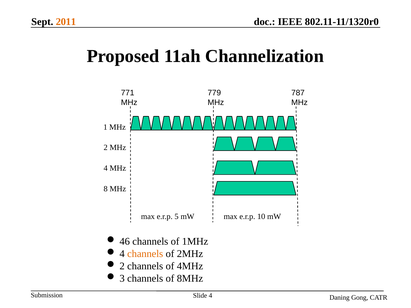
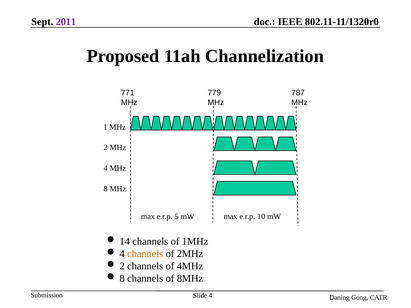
2011 colour: orange -> purple
46: 46 -> 14
3 at (122, 279): 3 -> 8
